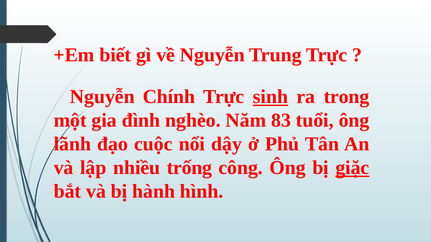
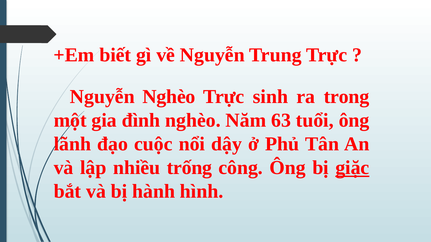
Nguyễn Chính: Chính -> Nghèo
sinh underline: present -> none
83: 83 -> 63
